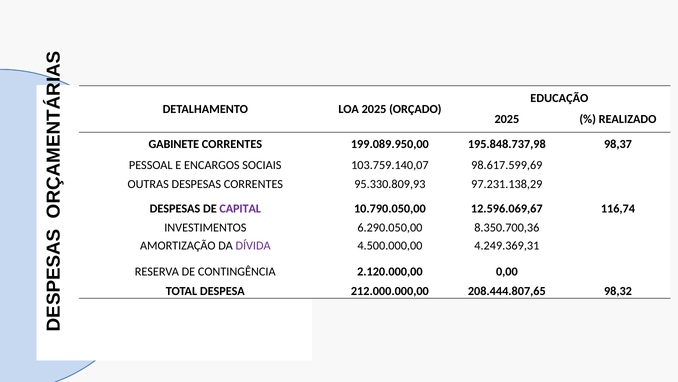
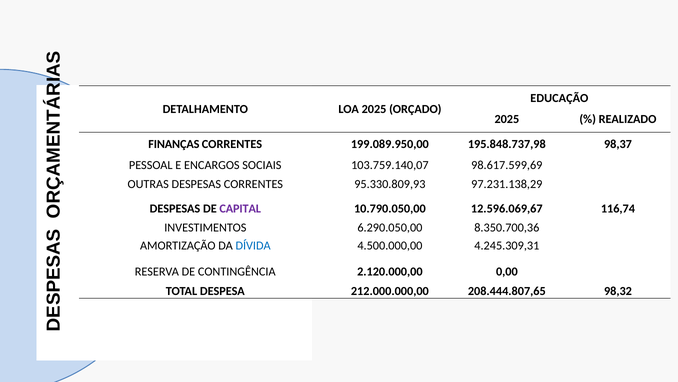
GABINETE: GABINETE -> FINANÇAS
DÍVIDA colour: purple -> blue
4.249.369,31: 4.249.369,31 -> 4.245.309,31
